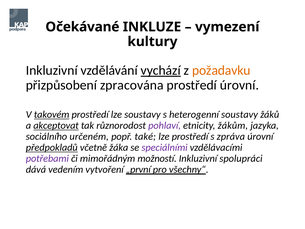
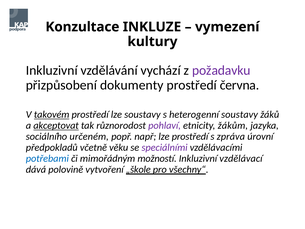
Očekávané: Očekávané -> Konzultace
vychází underline: present -> none
požadavku colour: orange -> purple
zpracována: zpracována -> dokumenty
prostředí úrovní: úrovní -> června
také: také -> např
předpokladů underline: present -> none
žáka: žáka -> věku
potřebami colour: purple -> blue
spolupráci: spolupráci -> vzdělávací
vedením: vedením -> polovině
„první: „první -> „škole
